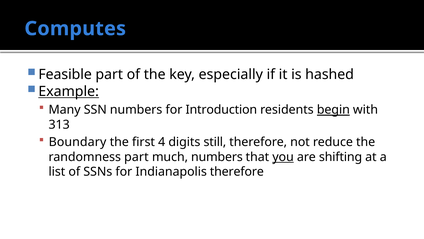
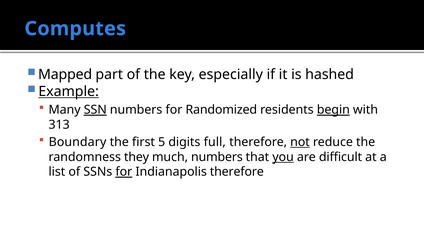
Feasible: Feasible -> Mapped
SSN underline: none -> present
Introduction: Introduction -> Randomized
4: 4 -> 5
still: still -> full
not underline: none -> present
randomness part: part -> they
shifting: shifting -> difficult
for at (124, 171) underline: none -> present
